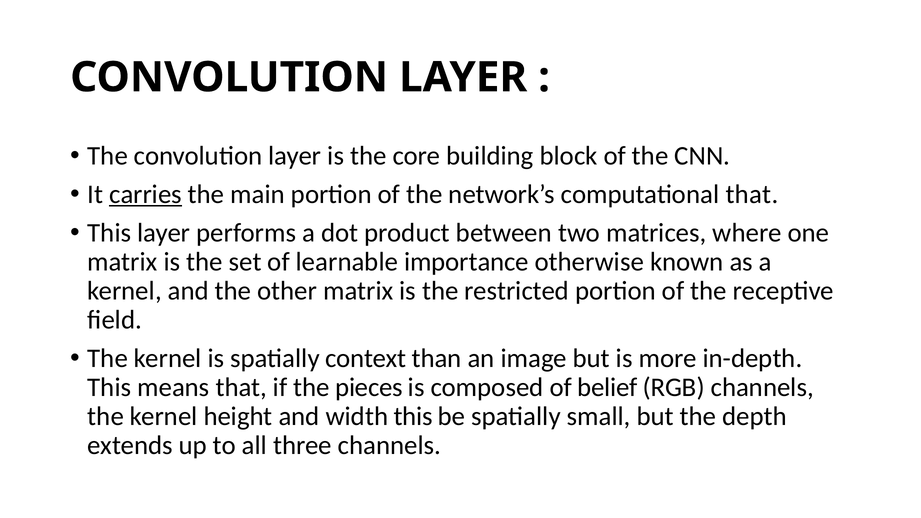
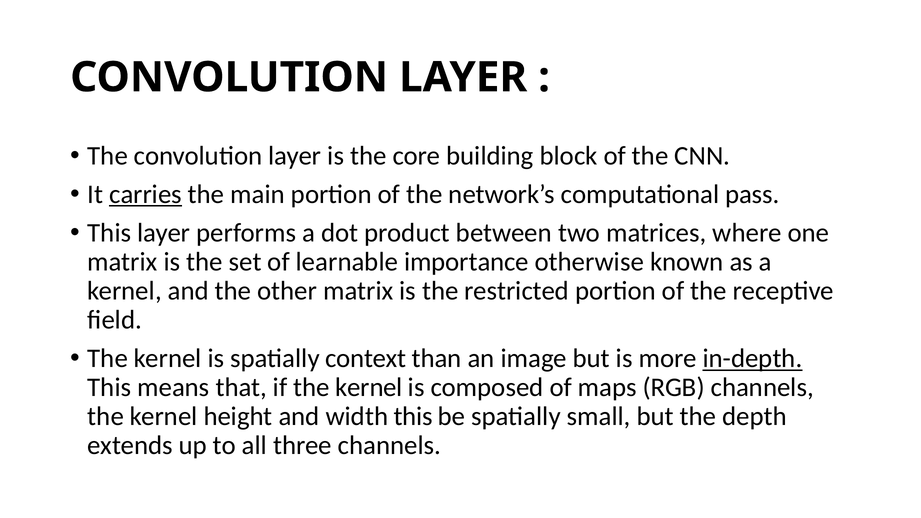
computational that: that -> pass
in-depth underline: none -> present
if the pieces: pieces -> kernel
belief: belief -> maps
